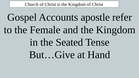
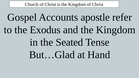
Female: Female -> Exodus
But…Give: But…Give -> But…Glad
